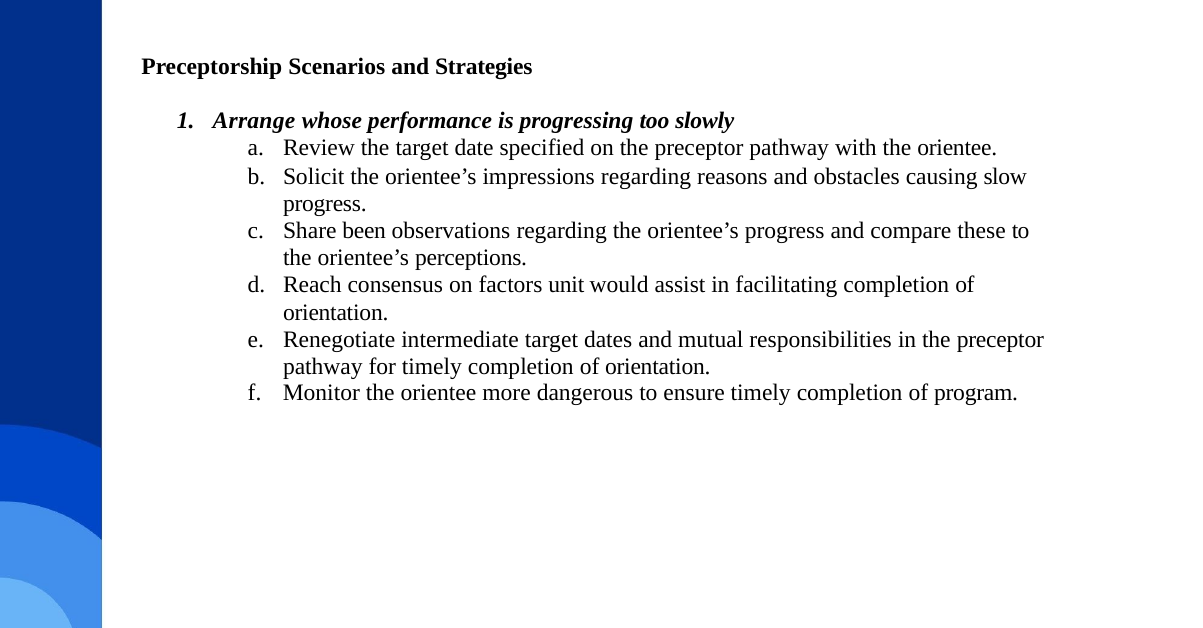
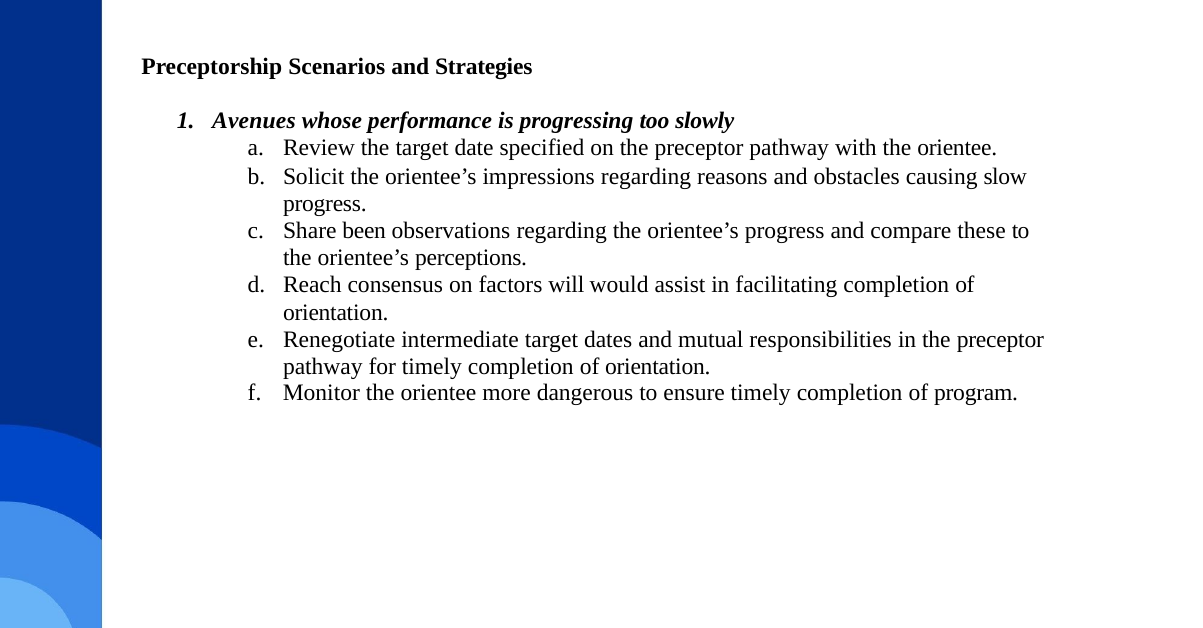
Arrange: Arrange -> Avenues
unit: unit -> will
